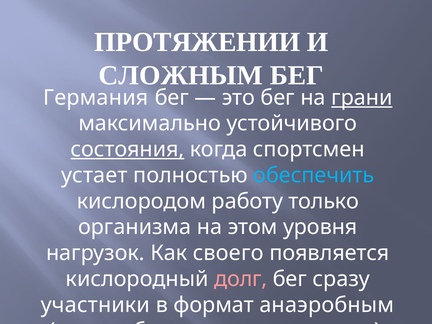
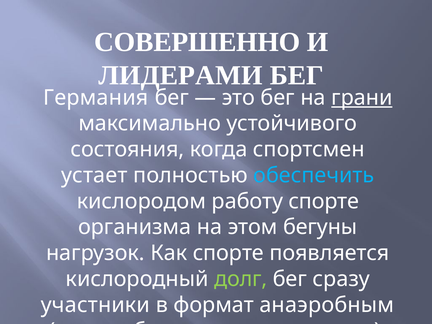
ПРОТЯЖЕНИИ: ПРОТЯЖЕНИИ -> СОВЕРШЕННО
СЛОЖНЫМ: СЛОЖНЫМ -> ЛИДЕРАМИ
состояния underline: present -> none
работу только: только -> спорте
уровня: уровня -> бегуны
Как своего: своего -> спорте
долг colour: pink -> light green
